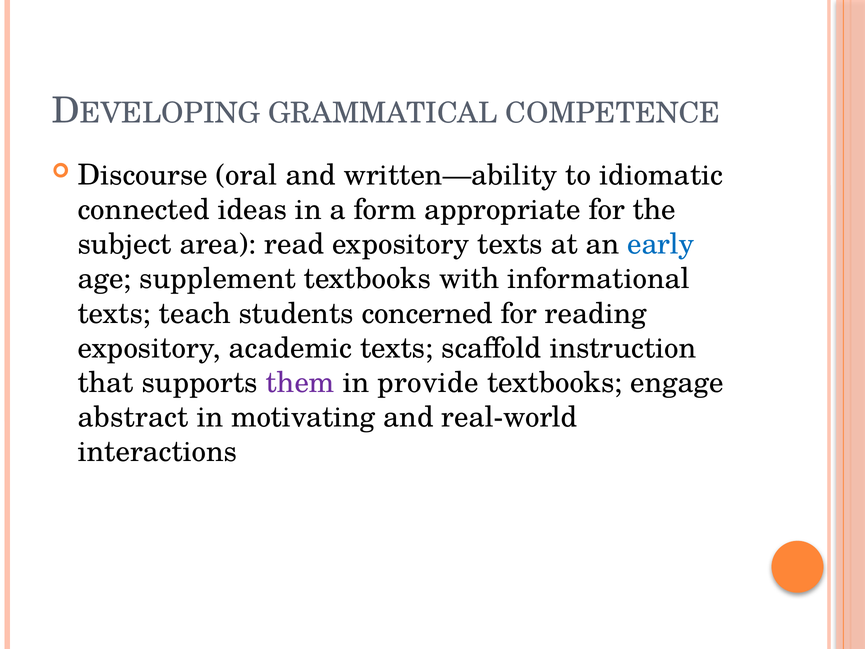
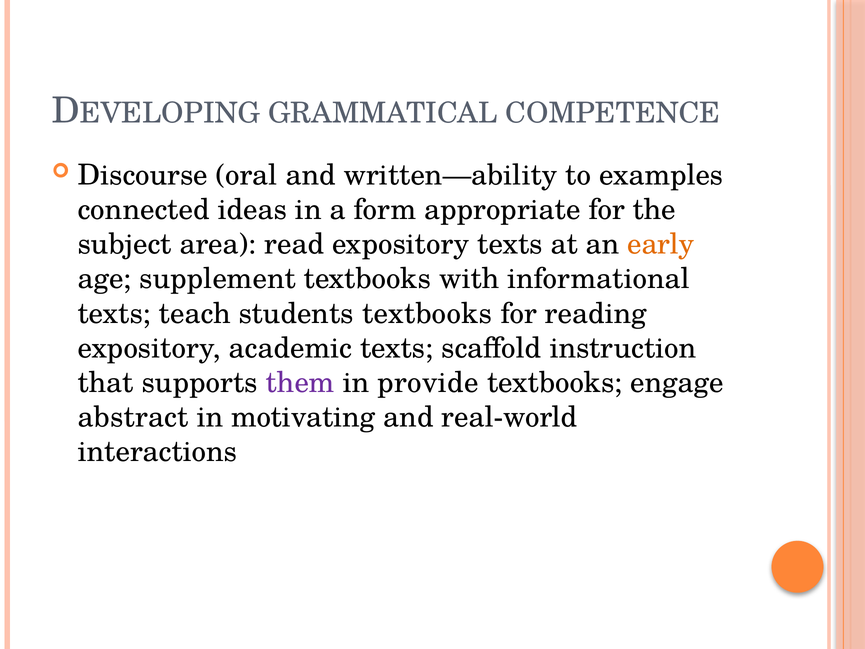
idiomatic: idiomatic -> examples
early colour: blue -> orange
students concerned: concerned -> textbooks
